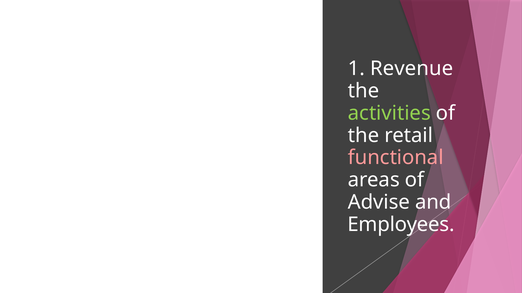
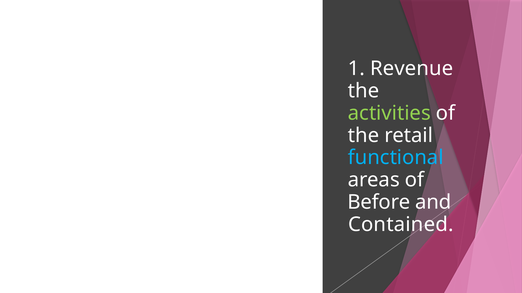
functional colour: pink -> light blue
Advise: Advise -> Before
Employees: Employees -> Contained
